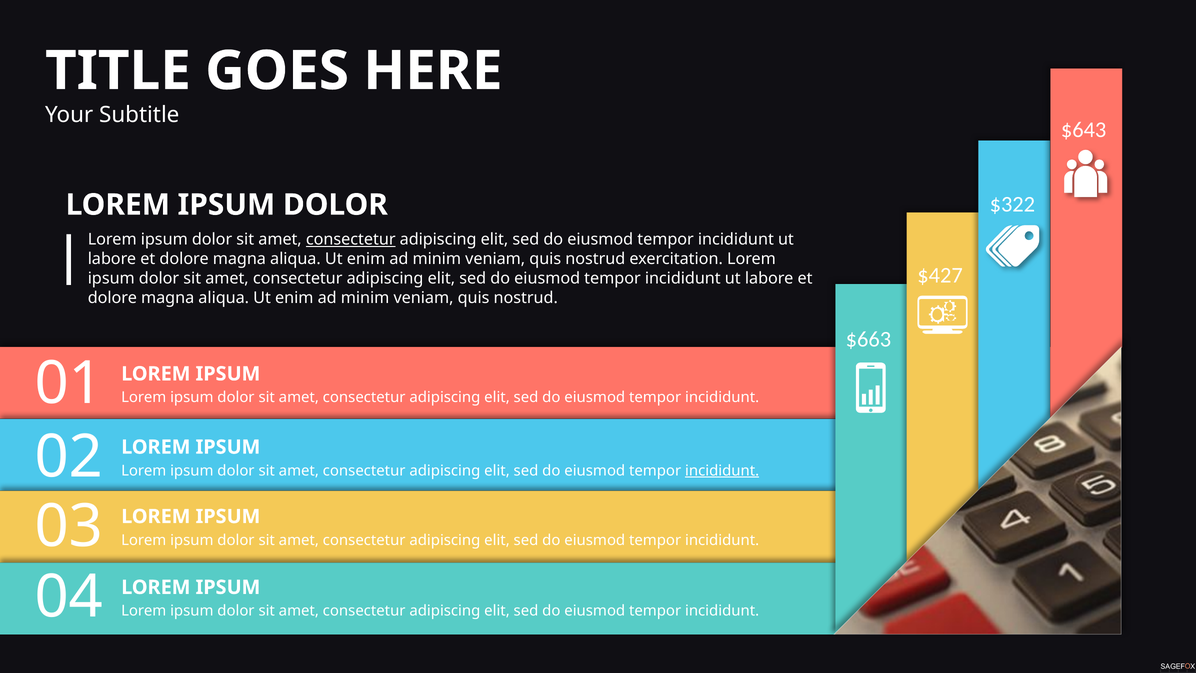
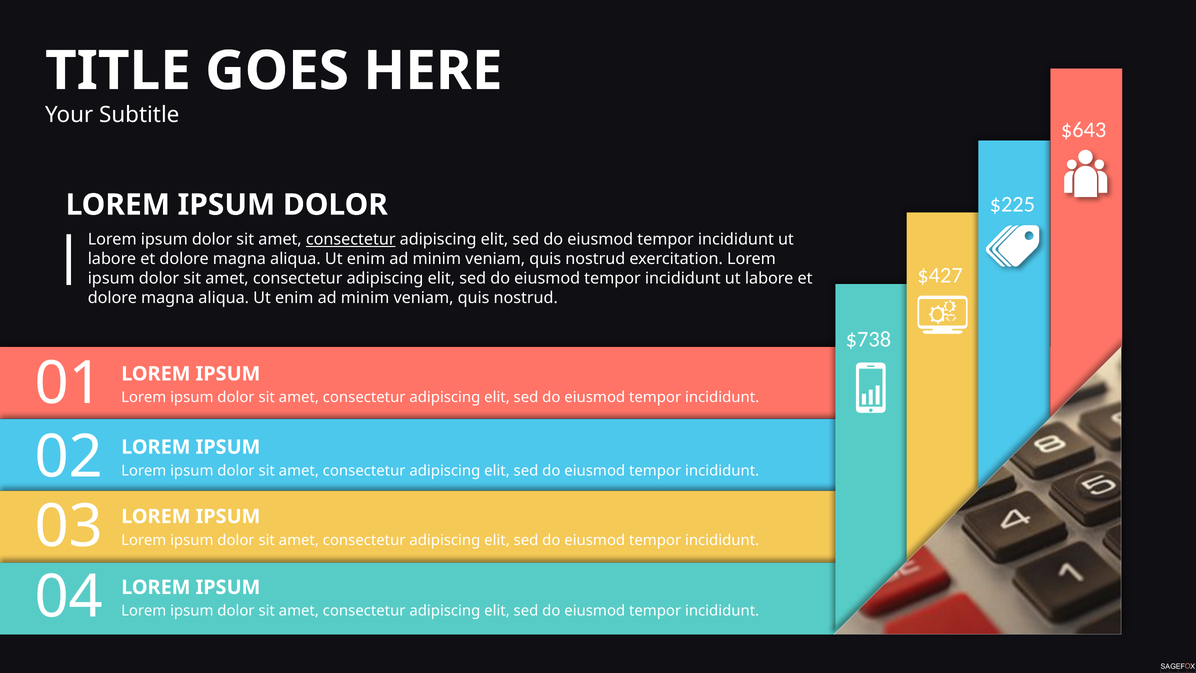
$322: $322 -> $225
$663: $663 -> $738
incididunt at (722, 471) underline: present -> none
